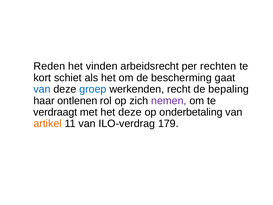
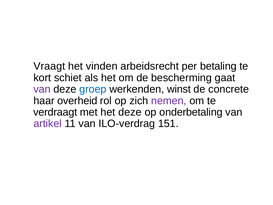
Reden: Reden -> Vraagt
rechten: rechten -> betaling
van at (42, 89) colour: blue -> purple
recht: recht -> winst
bepaling: bepaling -> concrete
ontlenen: ontlenen -> overheid
artikel colour: orange -> purple
179: 179 -> 151
